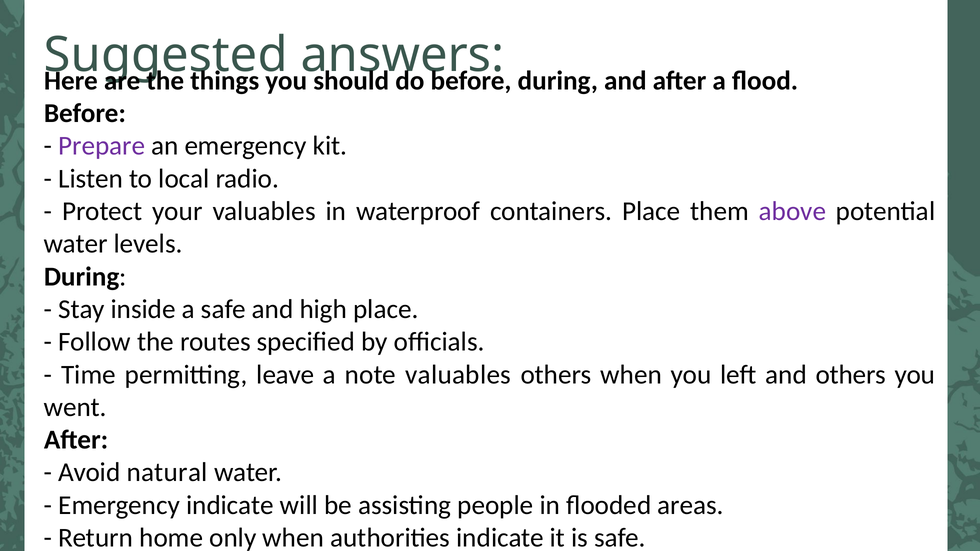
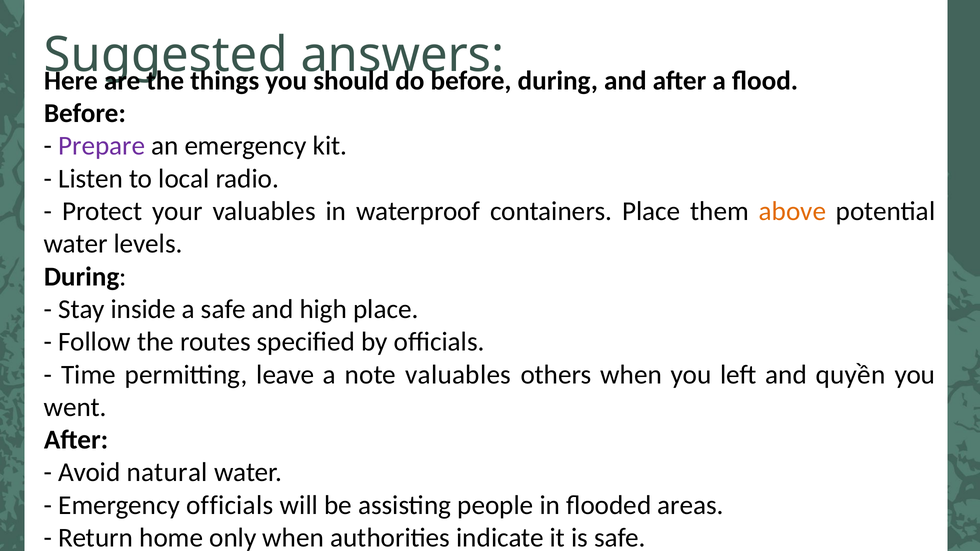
above colour: purple -> orange
and others: others -> quyền
Emergency indicate: indicate -> officials
